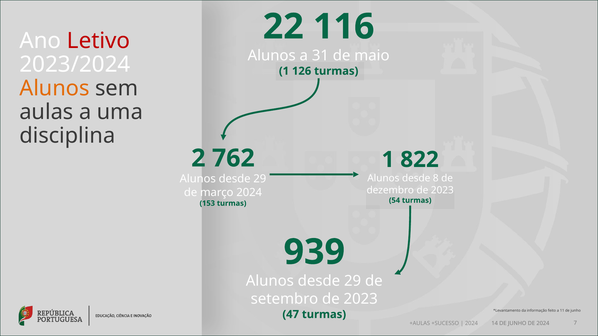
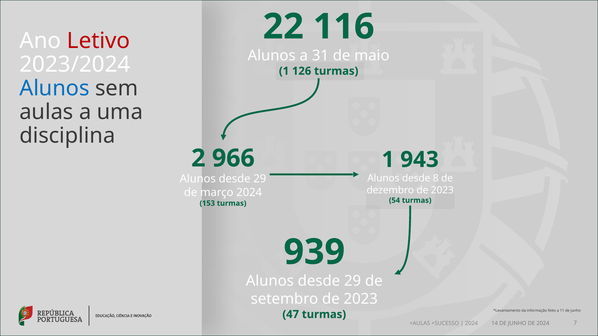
Alunos at (54, 89) colour: orange -> blue
762: 762 -> 966
822: 822 -> 943
